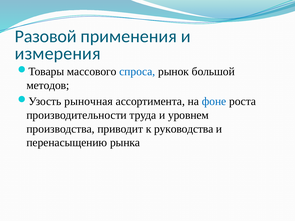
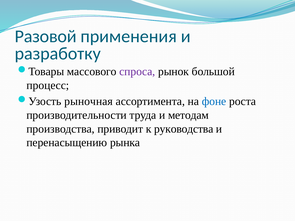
измерения: измерения -> разработку
спроса colour: blue -> purple
методов: методов -> процесс
уровнем: уровнем -> методам
